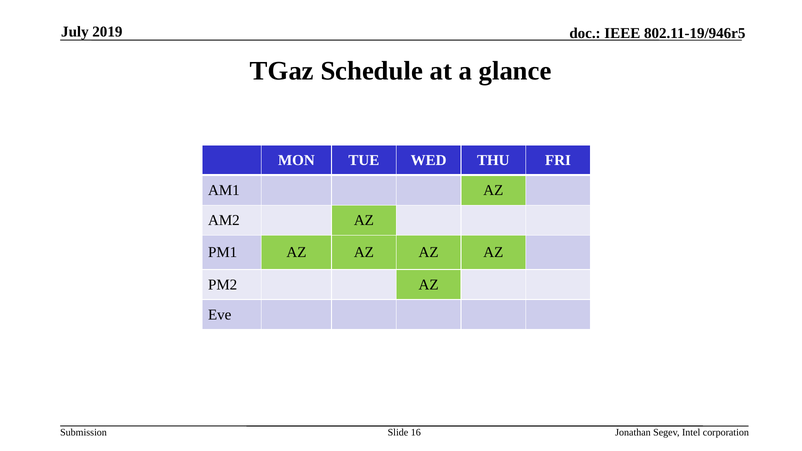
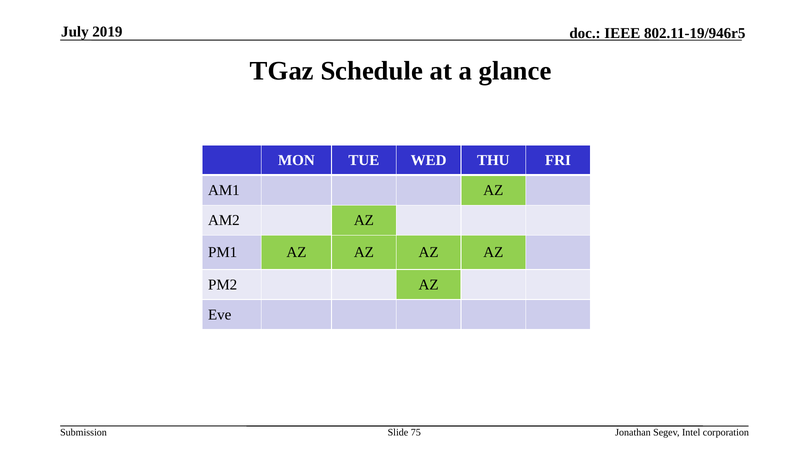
16: 16 -> 75
